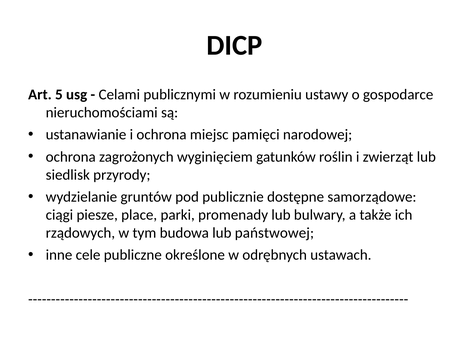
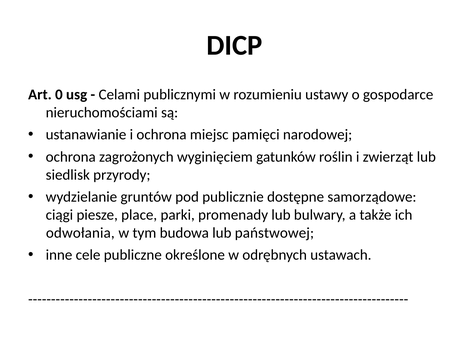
5: 5 -> 0
rządowych: rządowych -> odwołania
